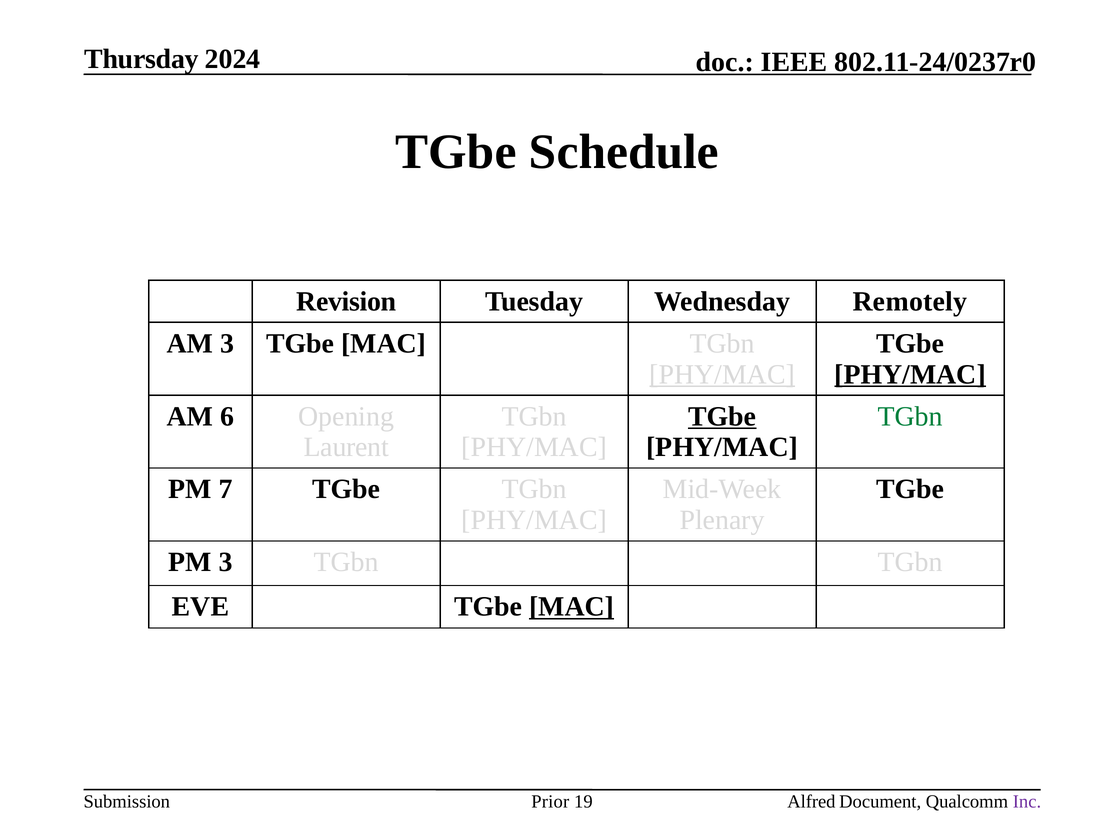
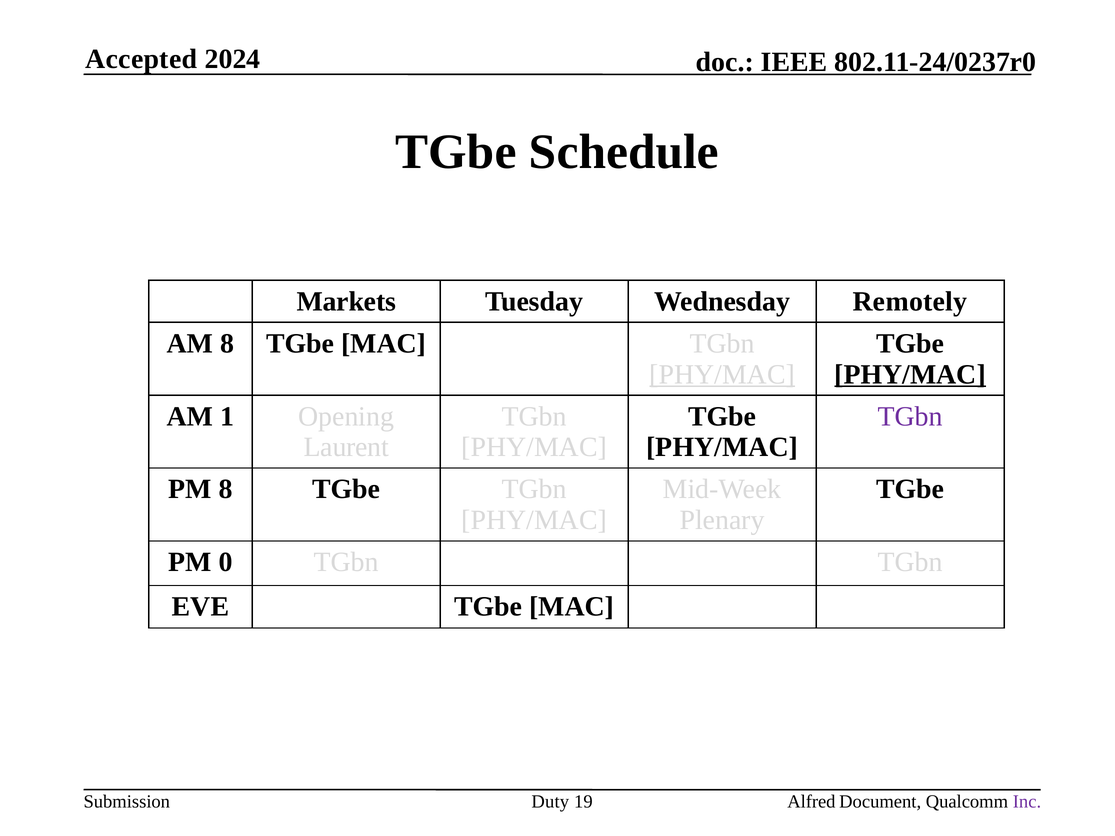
Thursday: Thursday -> Accepted
Revision: Revision -> Markets
AM 3: 3 -> 8
6: 6 -> 1
TGbe at (722, 417) underline: present -> none
TGbn at (910, 417) colour: green -> purple
PM 7: 7 -> 8
PM 3: 3 -> 0
MAC at (572, 607) underline: present -> none
Prior: Prior -> Duty
